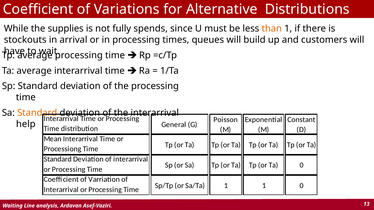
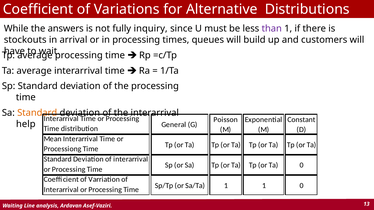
supplies: supplies -> answers
spends: spends -> inquiry
than colour: orange -> purple
